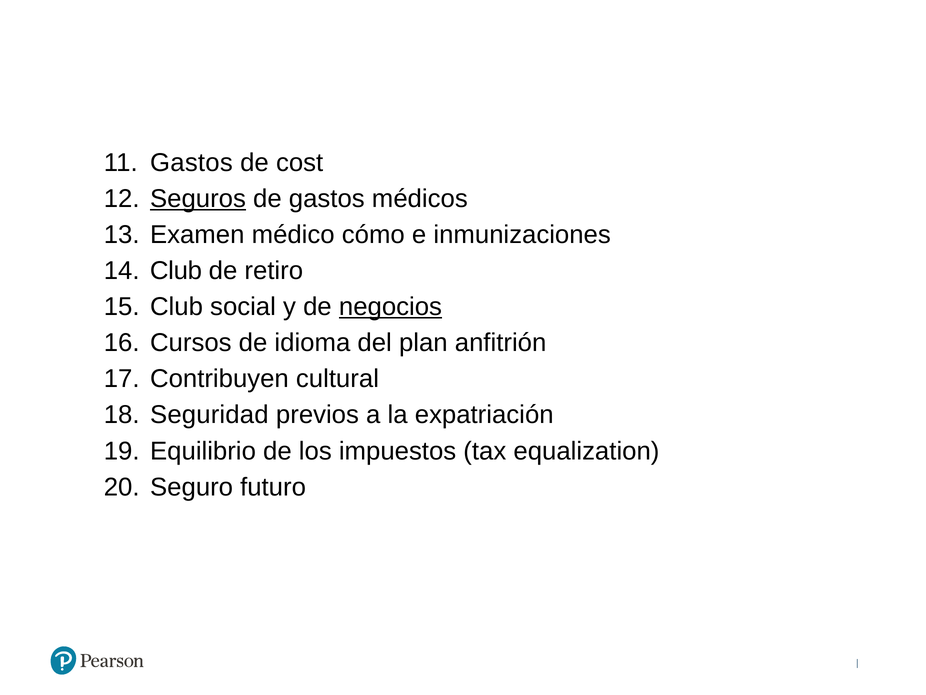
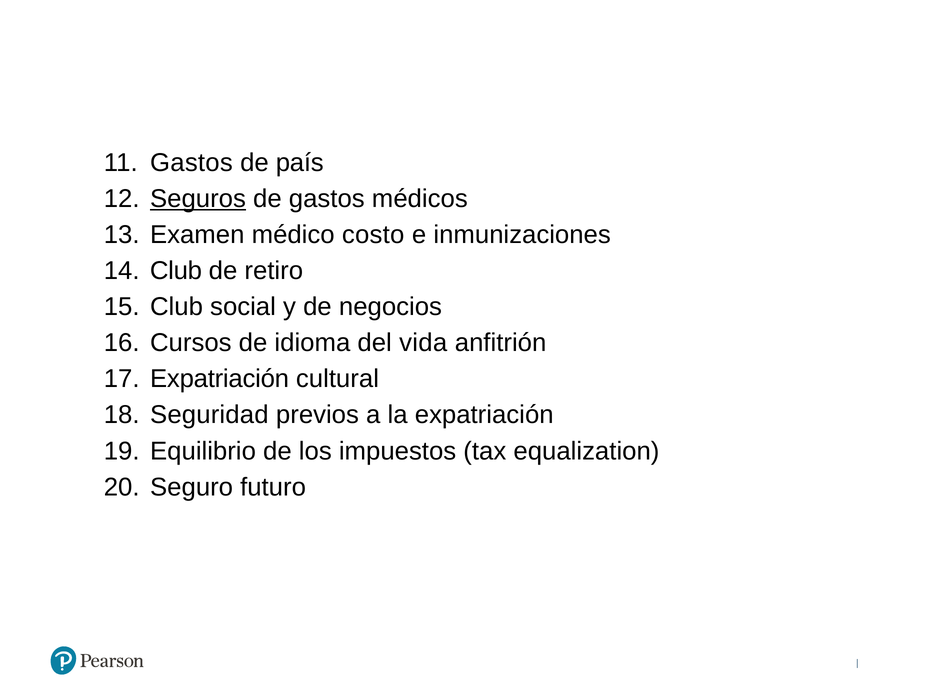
cost: cost -> país
cómo: cómo -> costo
negocios underline: present -> none
plan: plan -> vida
Contribuyen at (219, 379): Contribuyen -> Expatriación
